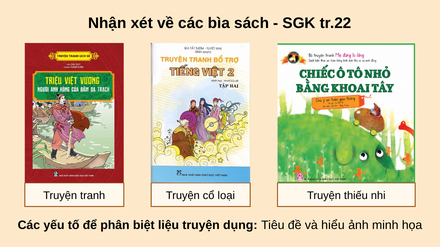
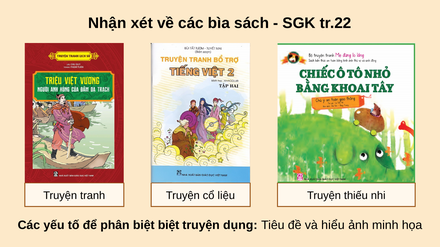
loại: loại -> liệu
biệt liệu: liệu -> biệt
